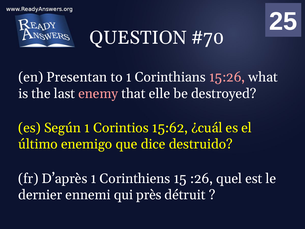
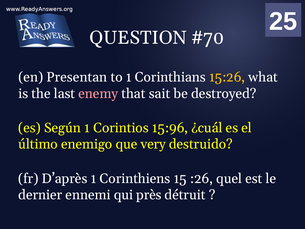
15:26 colour: pink -> yellow
elle: elle -> sait
15:62: 15:62 -> 15:96
dice: dice -> very
